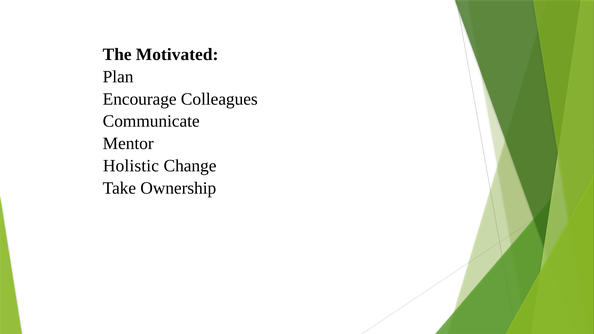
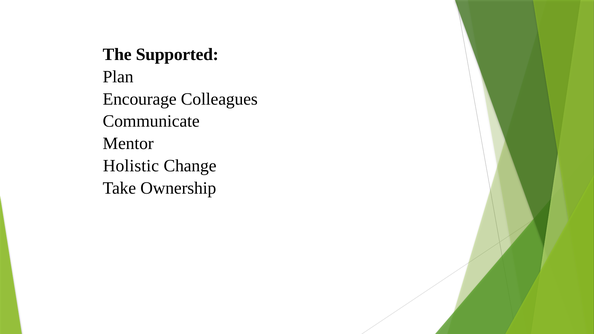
Motivated: Motivated -> Supported
